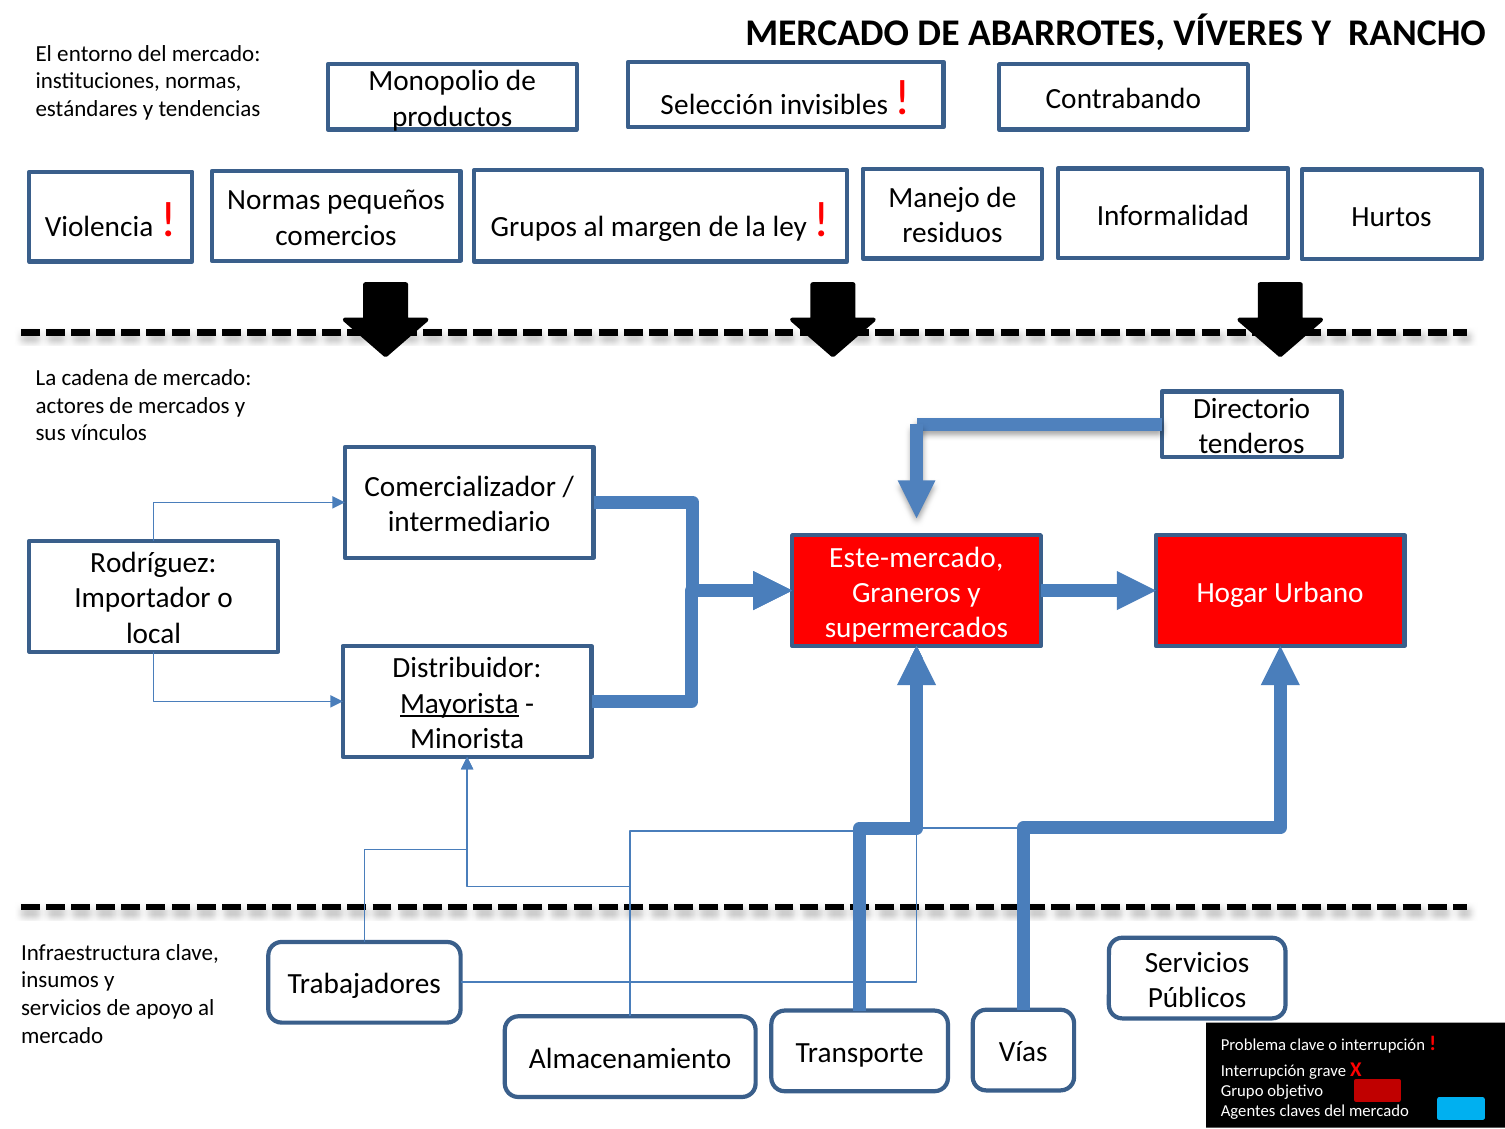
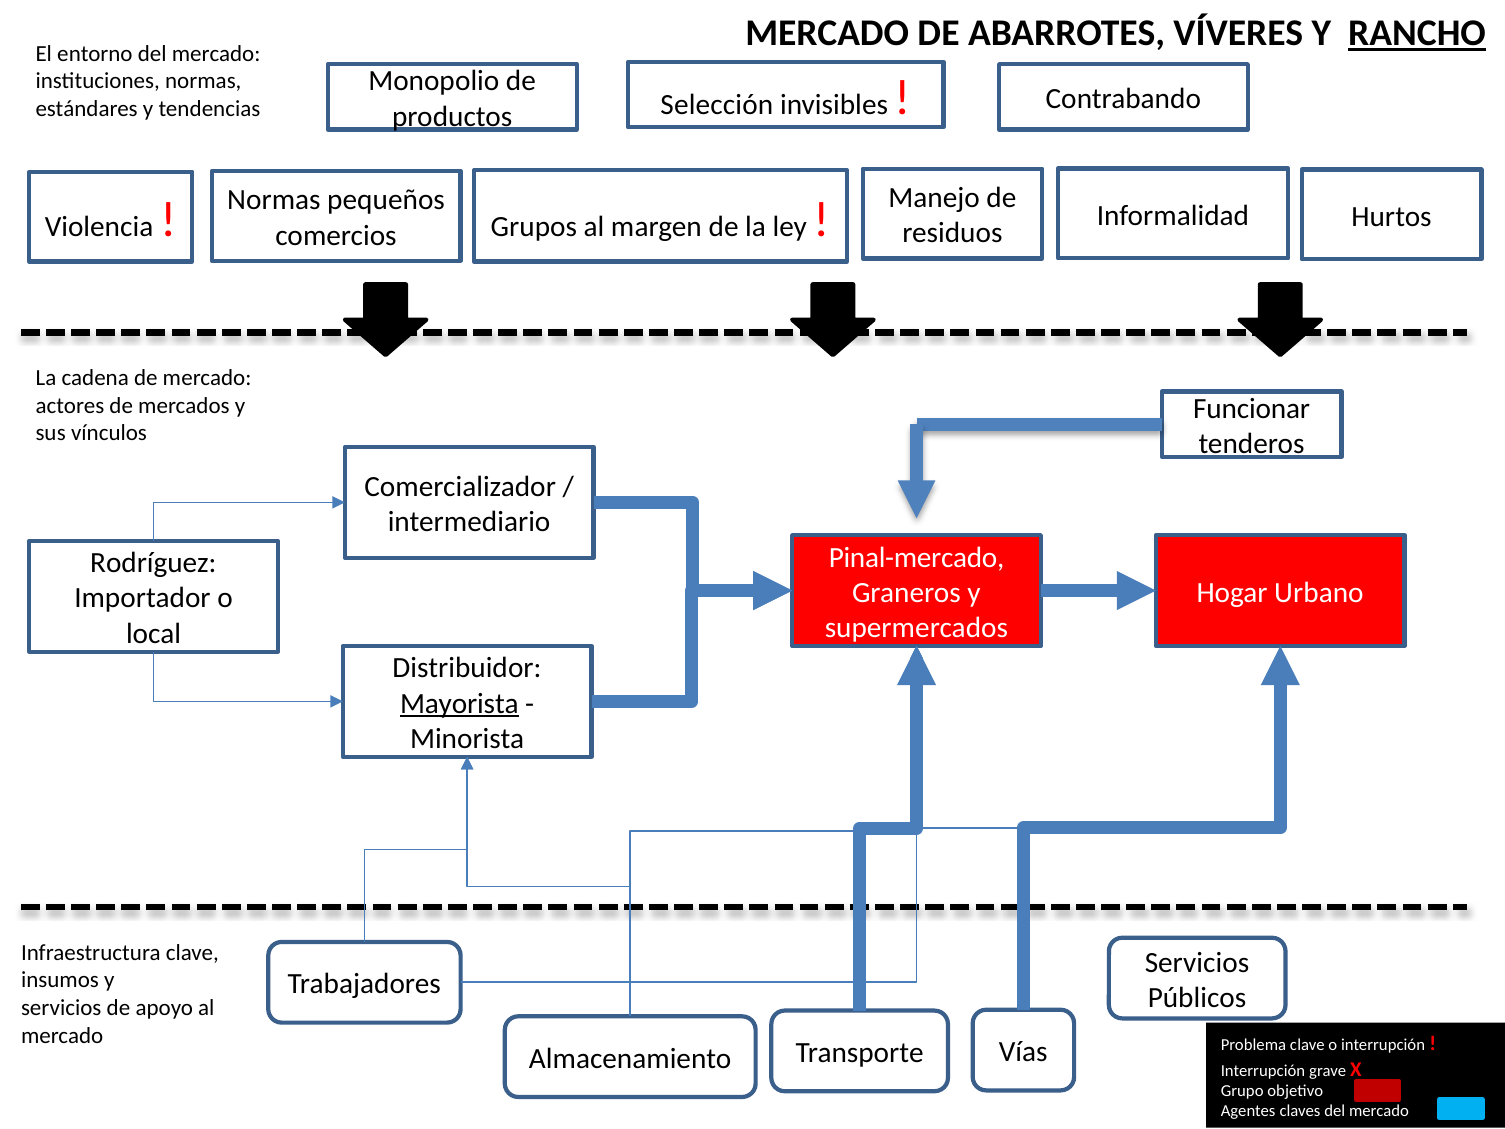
RANCHO underline: none -> present
Directorio: Directorio -> Funcionar
Este-mercado: Este-mercado -> Pinal-mercado
